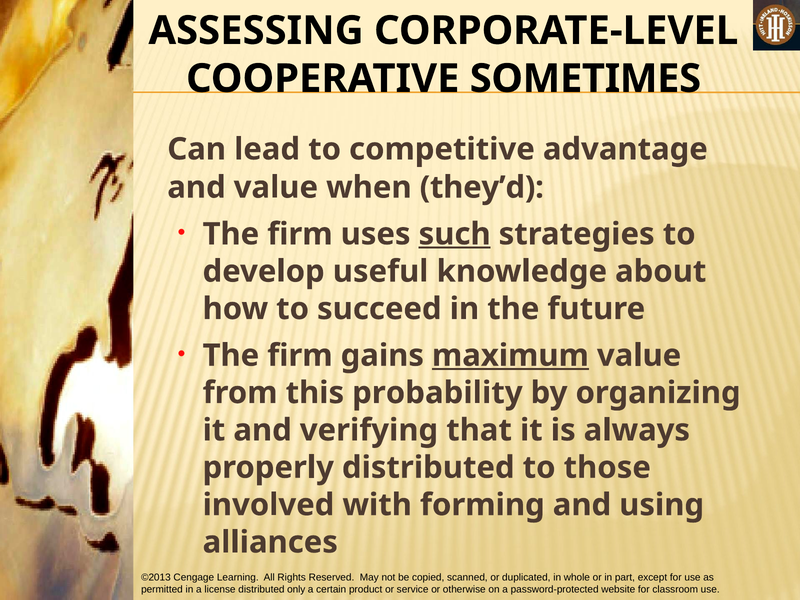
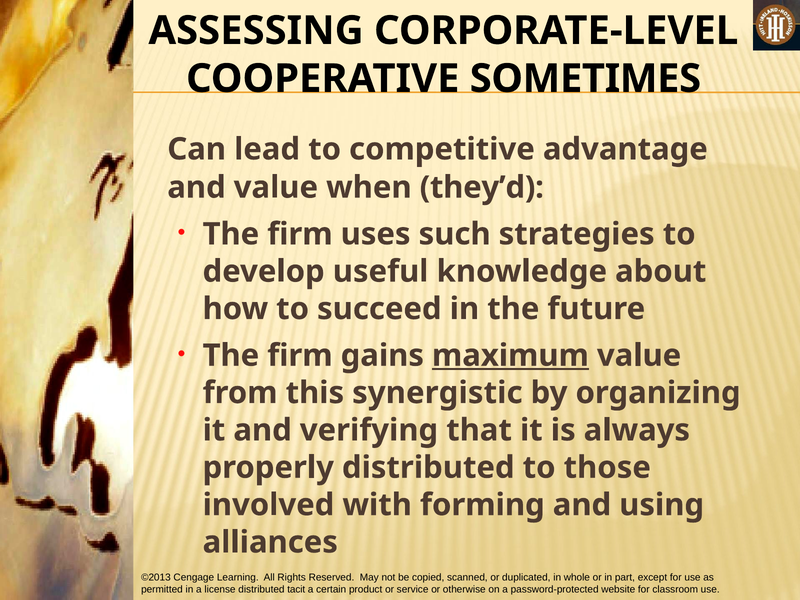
such underline: present -> none
probability: probability -> synergistic
only: only -> tacit
